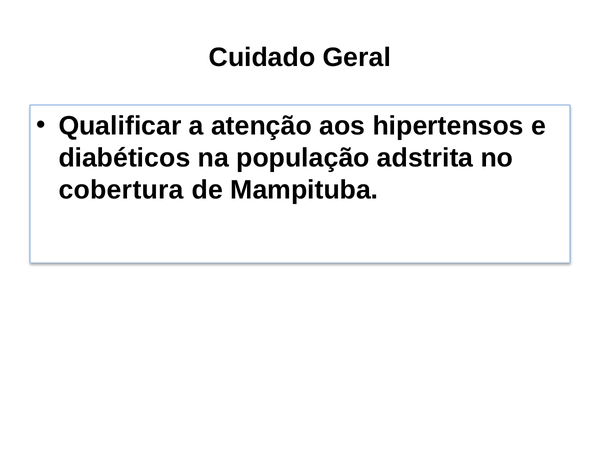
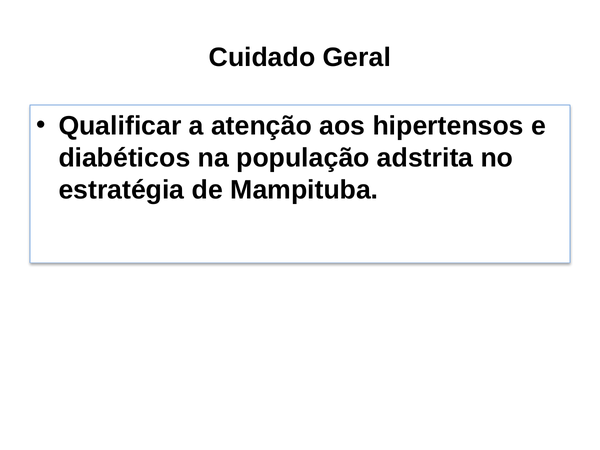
cobertura: cobertura -> estratégia
